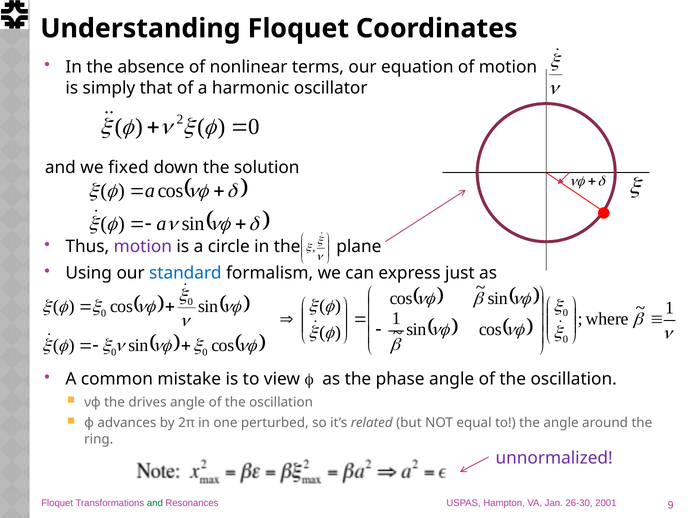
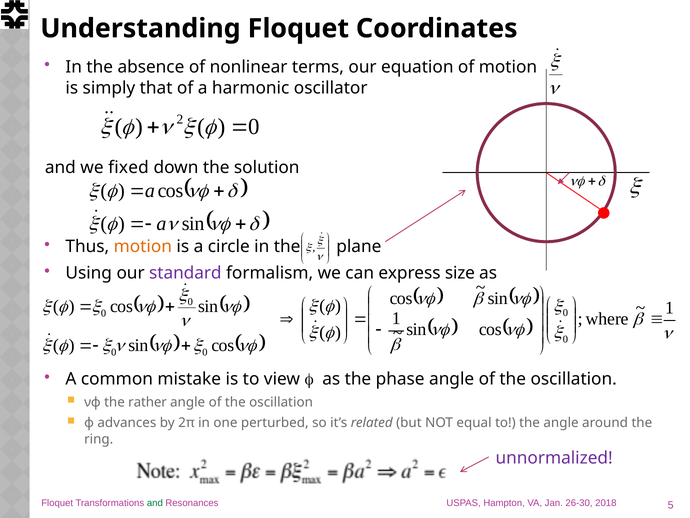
motion at (143, 247) colour: purple -> orange
standard colour: blue -> purple
just: just -> size
drives: drives -> rather
2001: 2001 -> 2018
9: 9 -> 5
